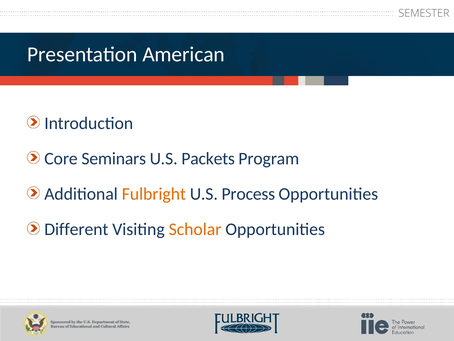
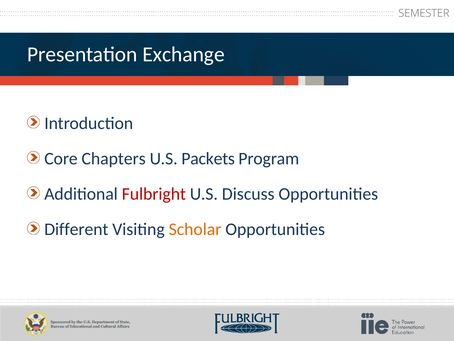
American: American -> Exchange
Seminars: Seminars -> Chapters
Fulbright colour: orange -> red
Process: Process -> Discuss
